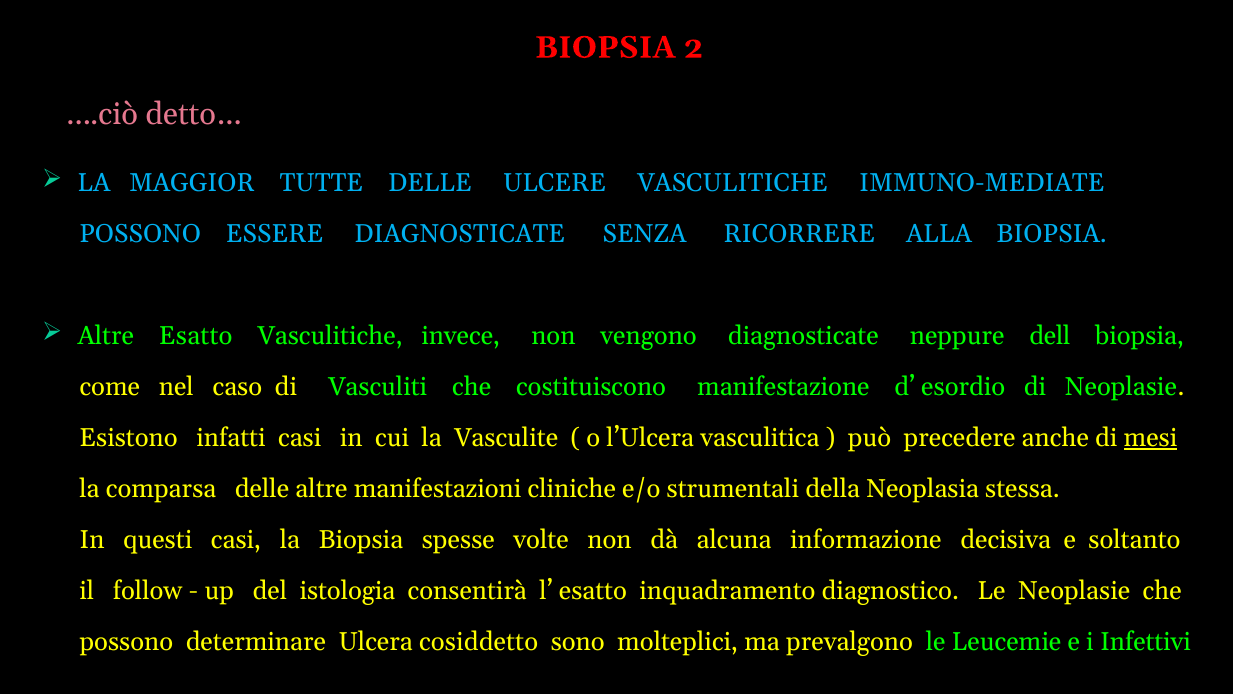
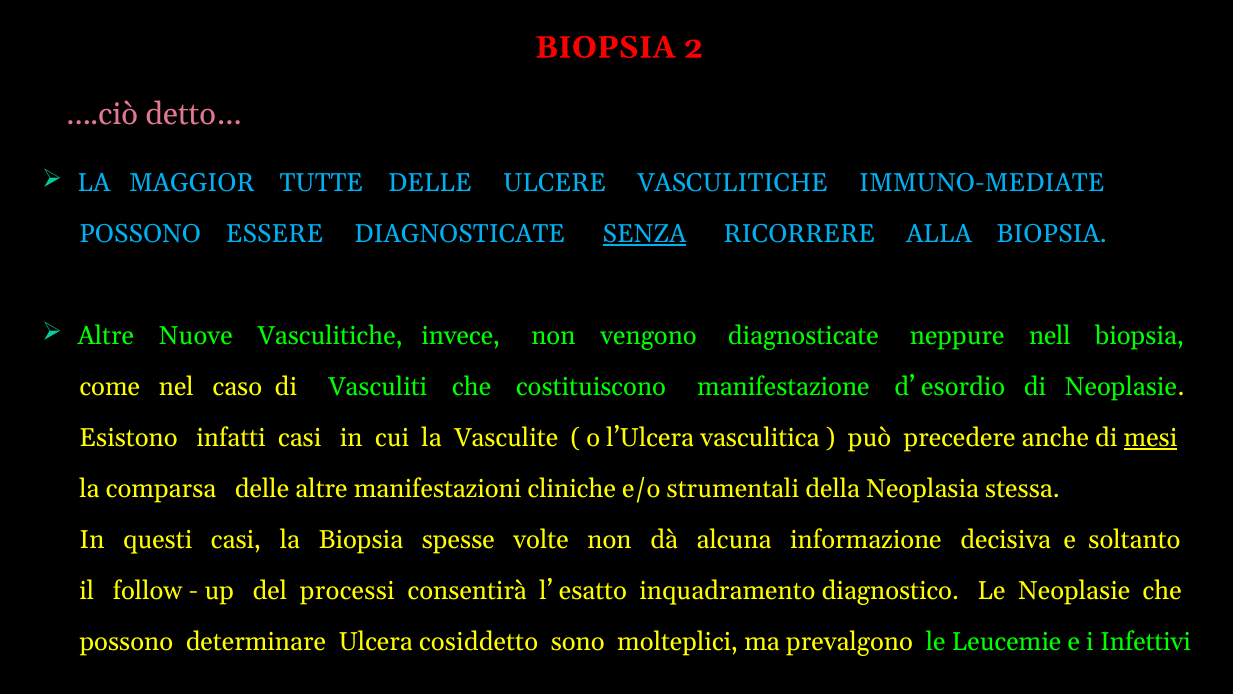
SENZA underline: none -> present
Altre Esatto: Esatto -> Nuove
dell: dell -> nell
istologia: istologia -> processi
